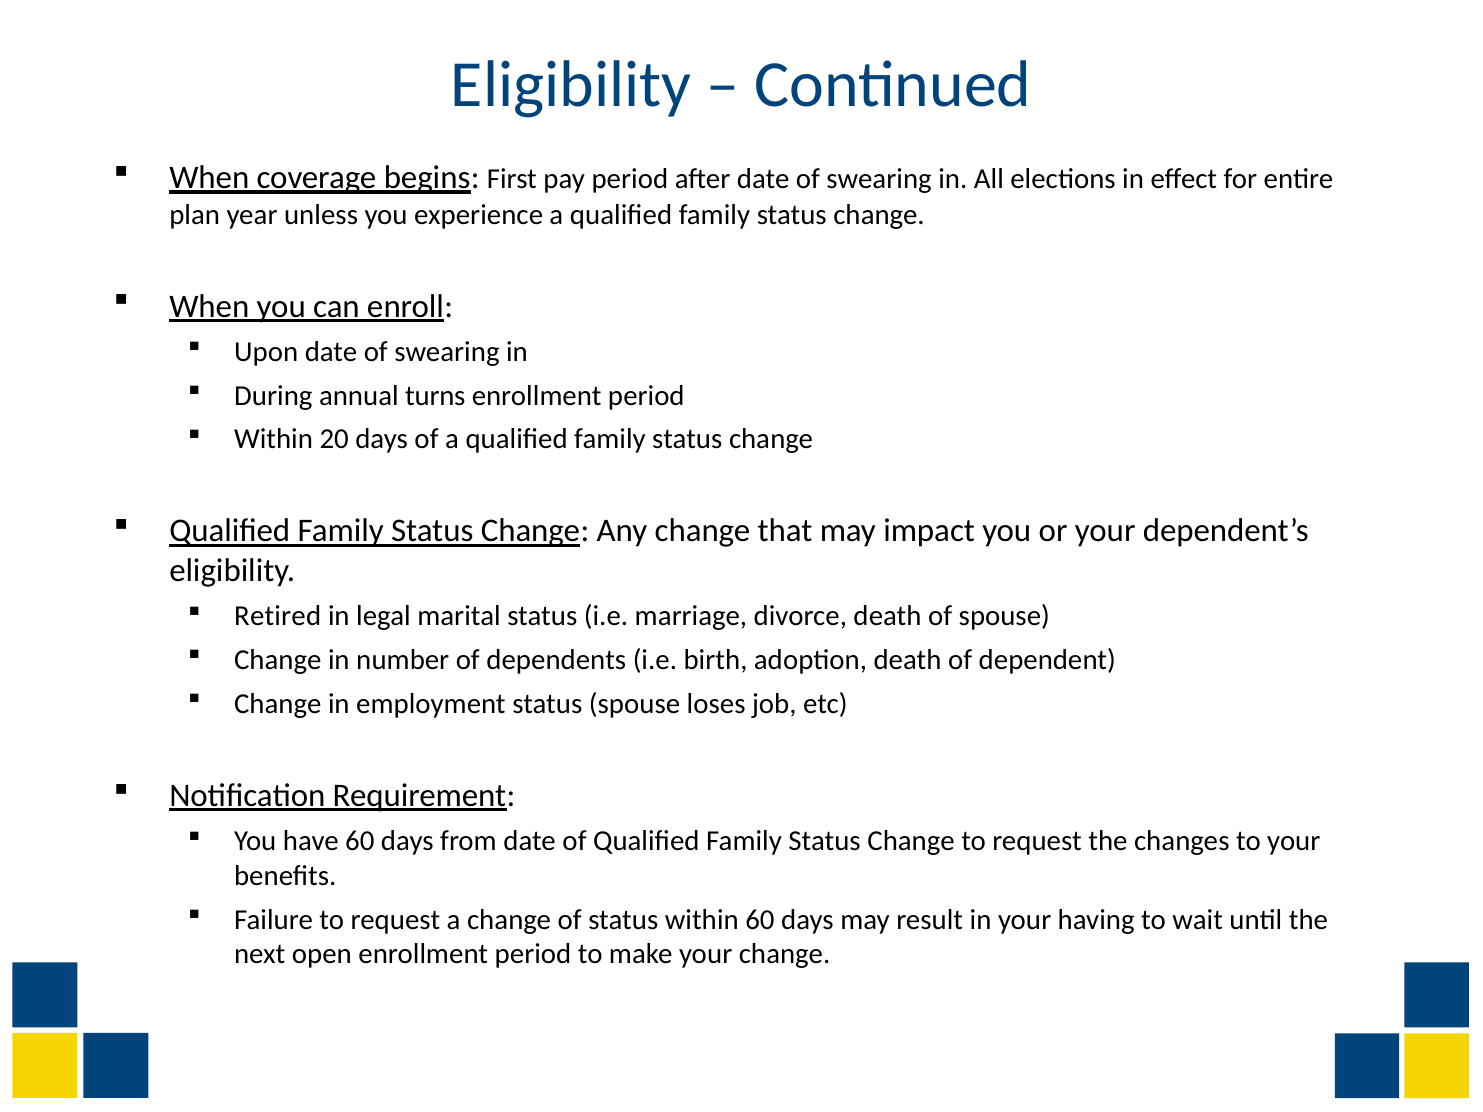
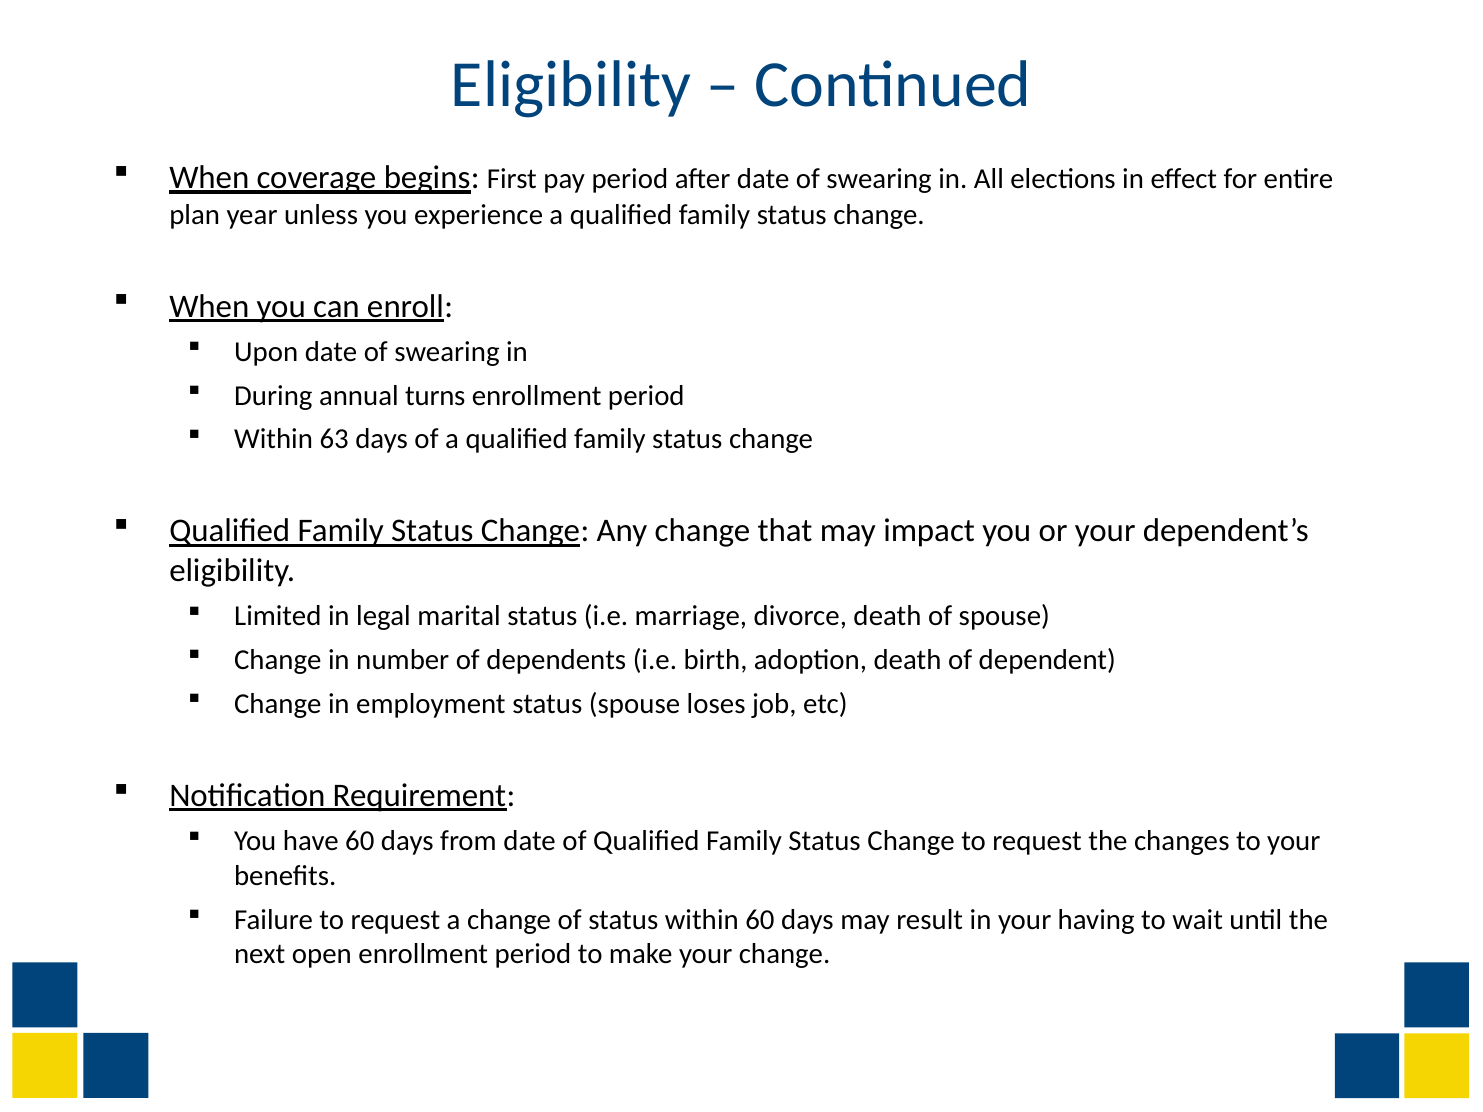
20: 20 -> 63
Retired: Retired -> Limited
